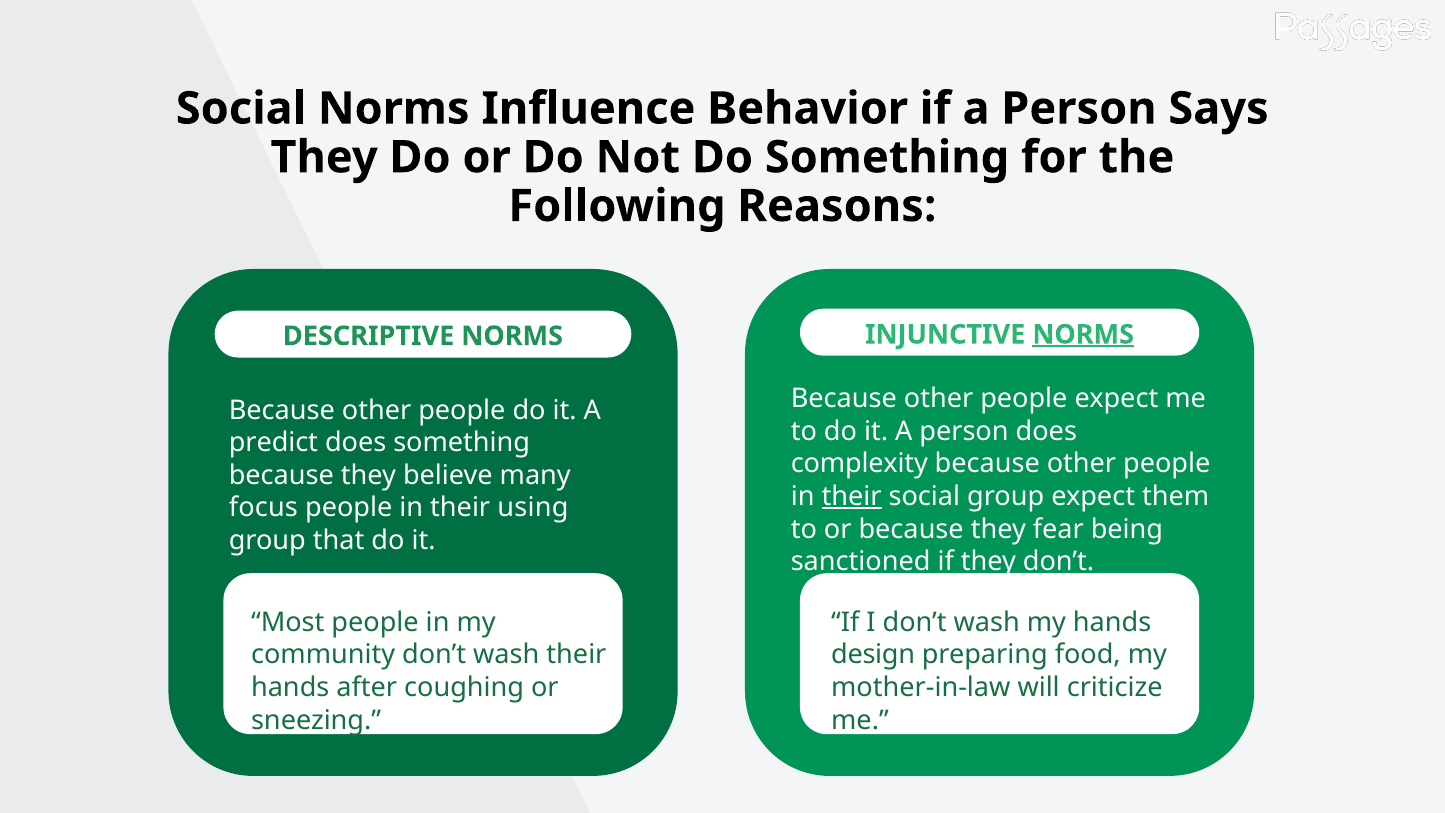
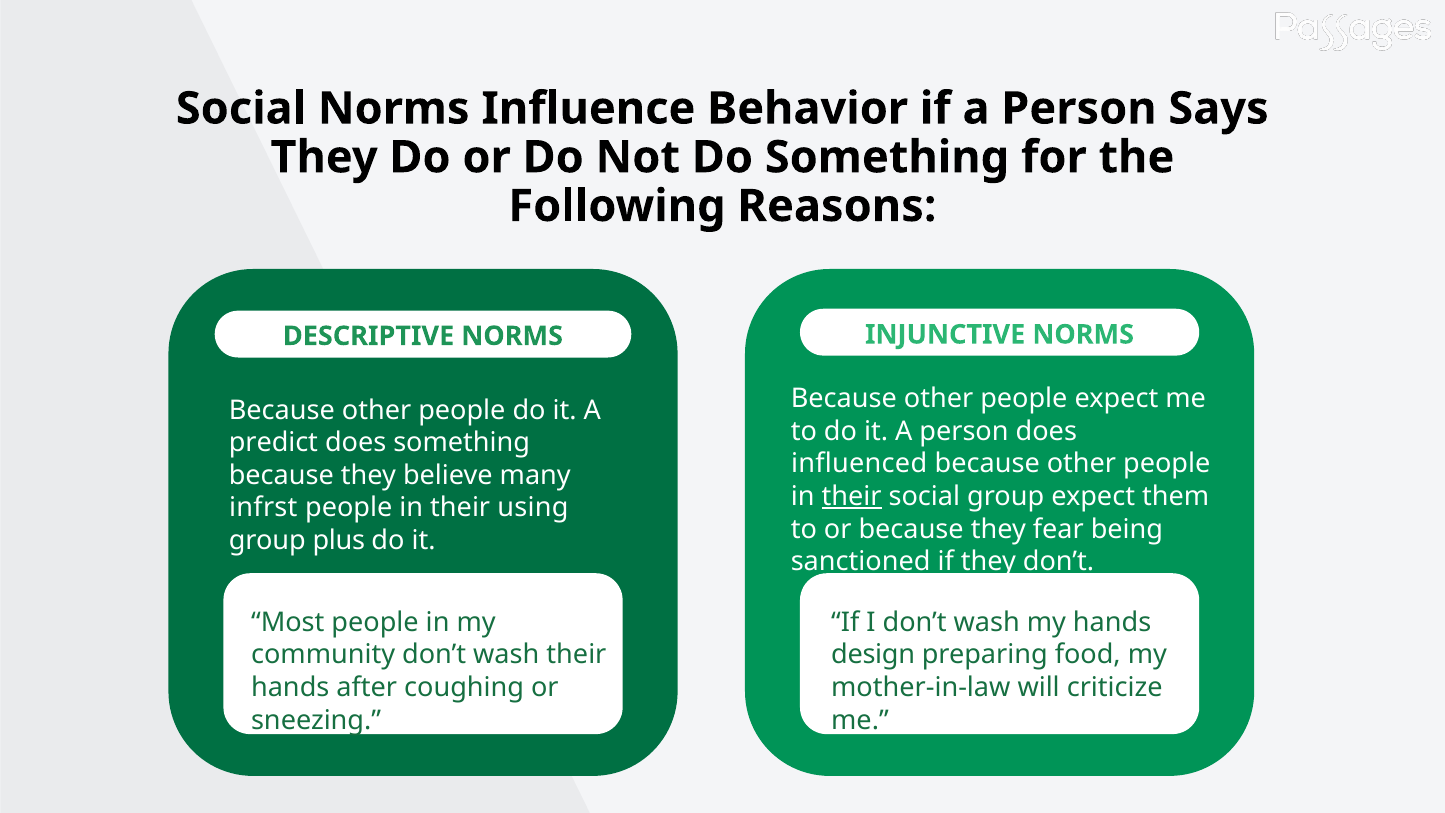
NORMS at (1083, 335) underline: present -> none
complexity: complexity -> influenced
focus: focus -> infrst
that: that -> plus
